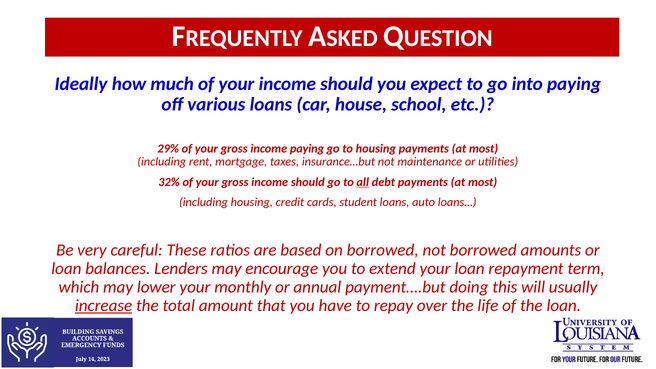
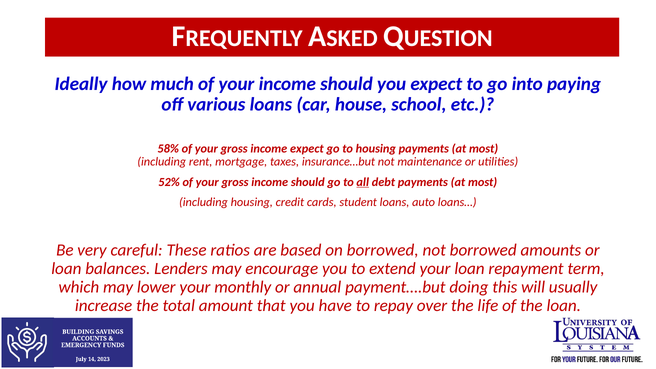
29%: 29% -> 58%
income paying: paying -> expect
32%: 32% -> 52%
increase underline: present -> none
